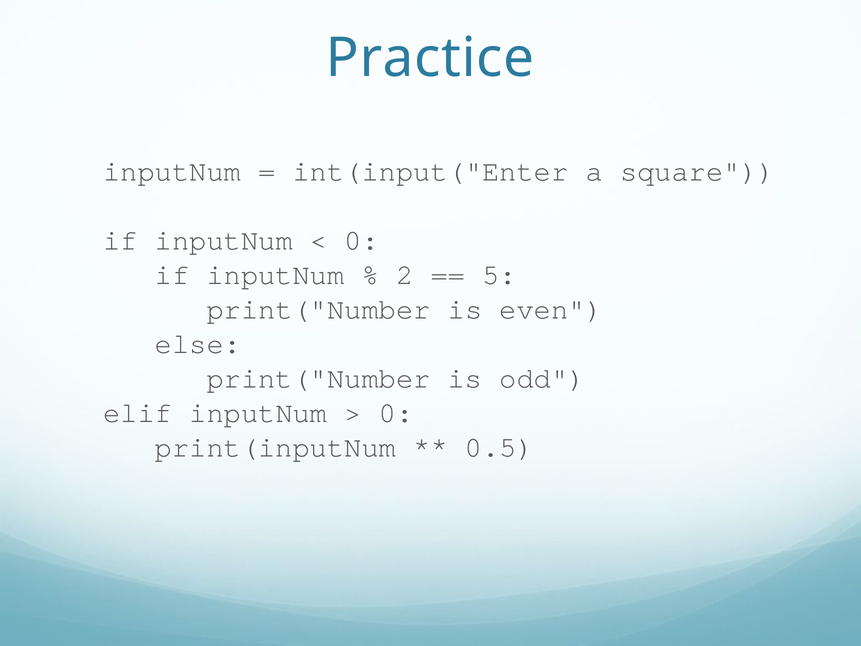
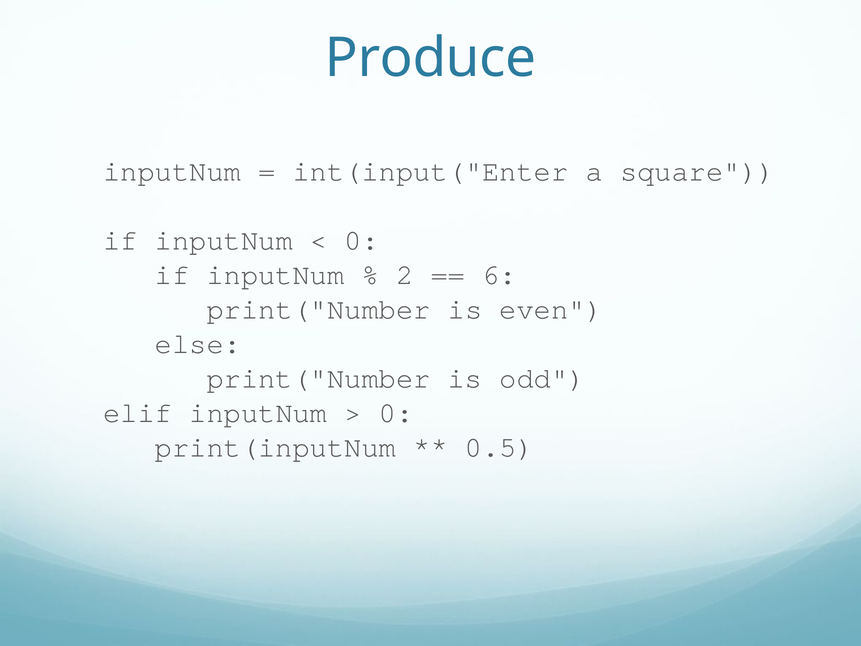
Practice: Practice -> Produce
5: 5 -> 6
